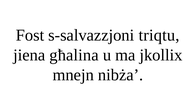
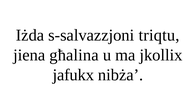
Fost: Fost -> Iżda
mnejn: mnejn -> jafukx
